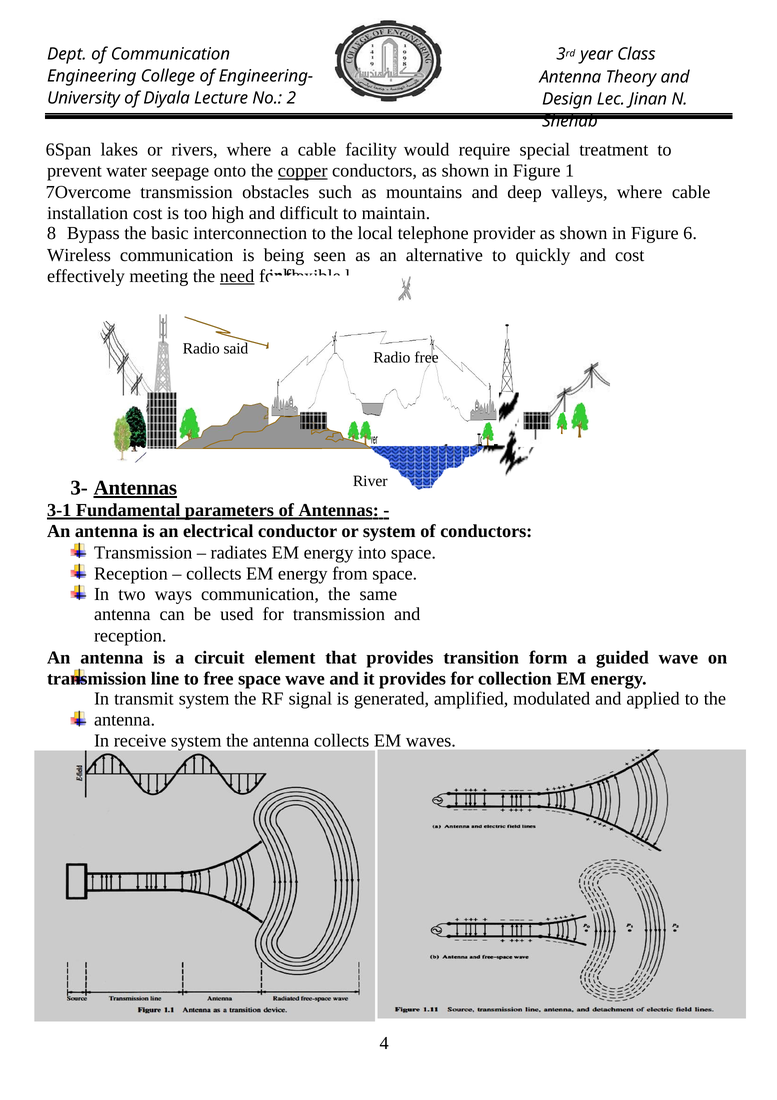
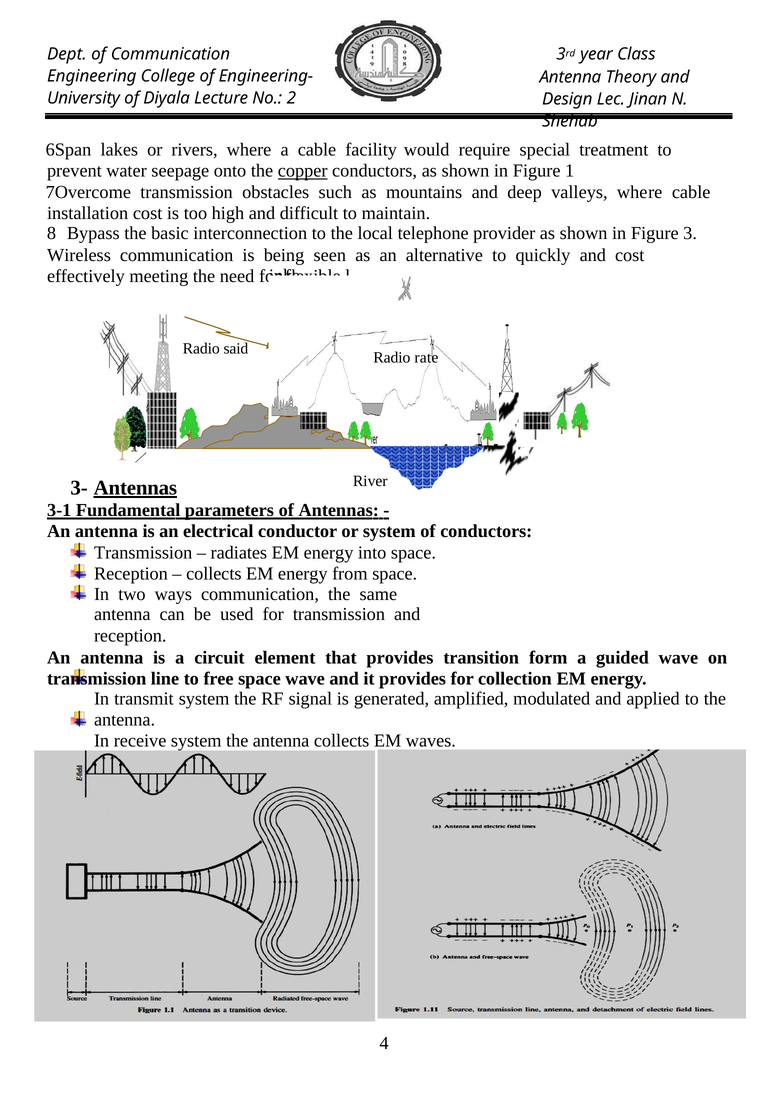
6: 6 -> 3
need underline: present -> none
Radio free: free -> rate
